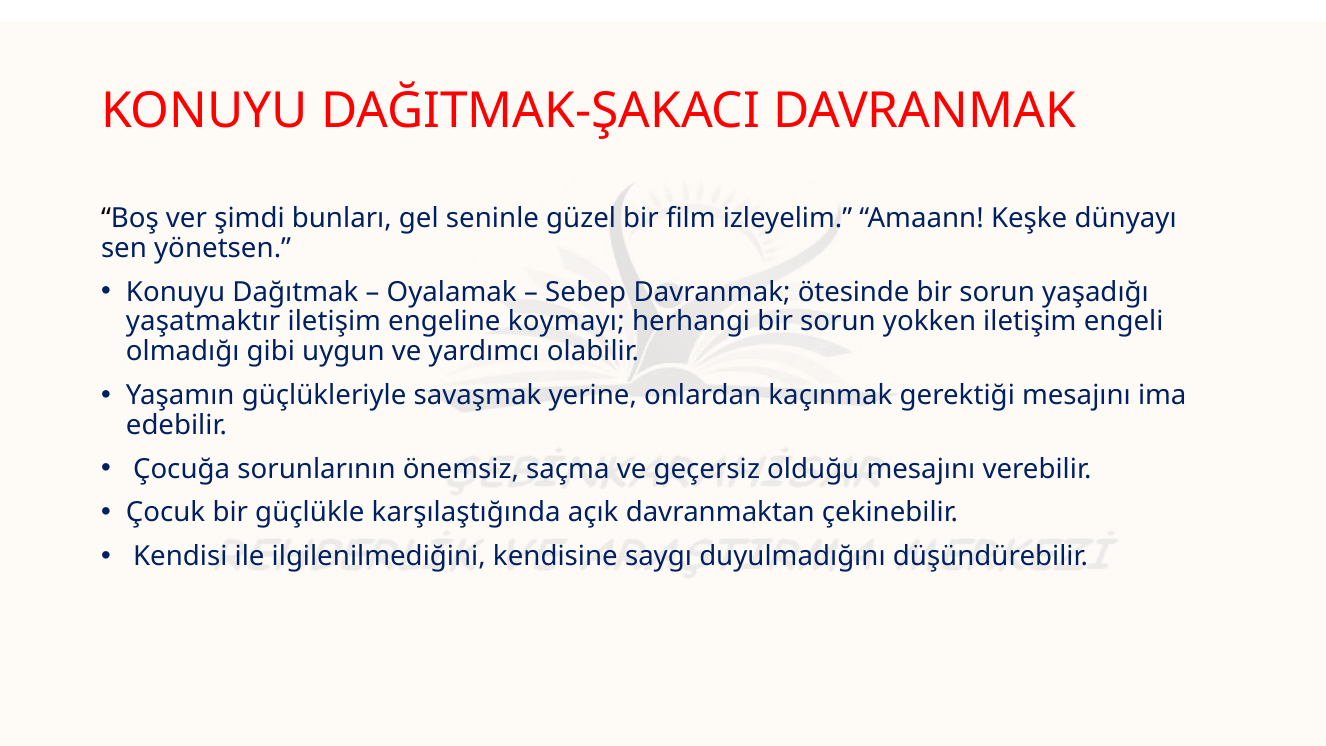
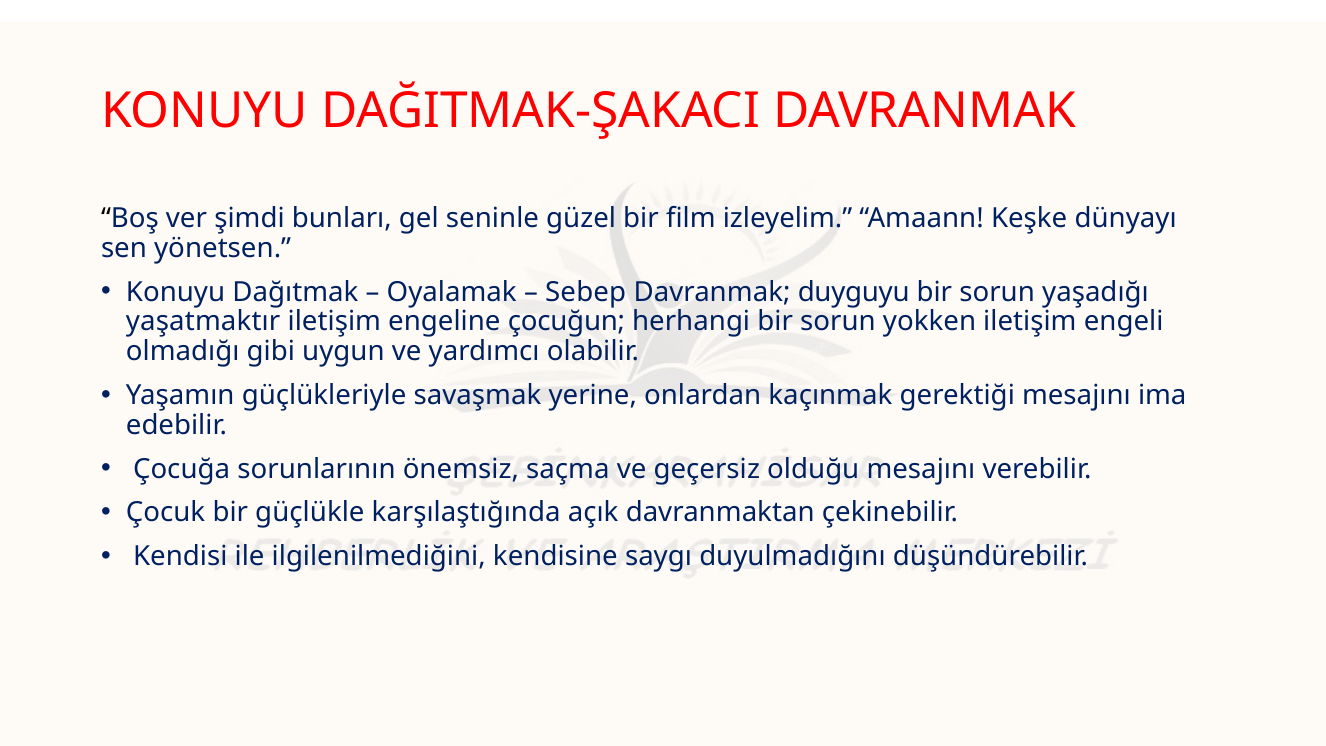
ötesinde: ötesinde -> duyguyu
koymayı: koymayı -> çocuğun
